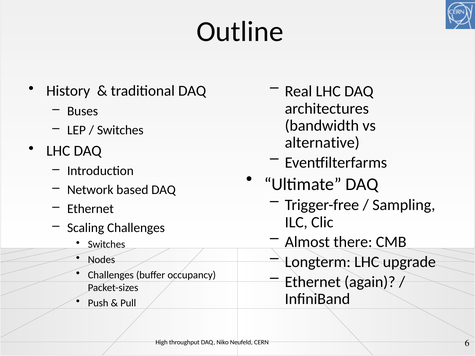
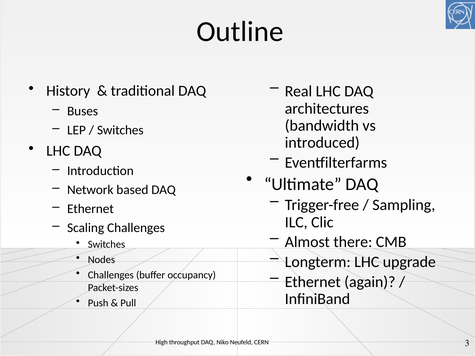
alternative: alternative -> introduced
6: 6 -> 3
